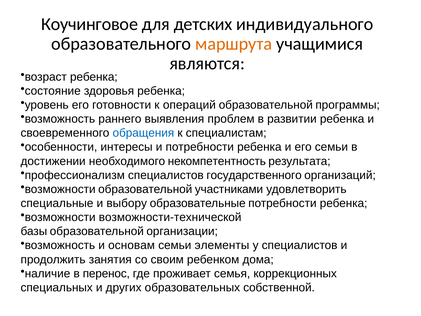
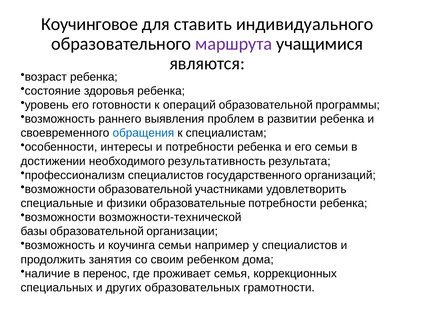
детских: детских -> ставить
маршрута colour: orange -> purple
некомпетентность: некомпетентность -> результативность
выбору: выбору -> физики
основам: основам -> коучинга
элементы: элементы -> например
собственной: собственной -> грамотности
